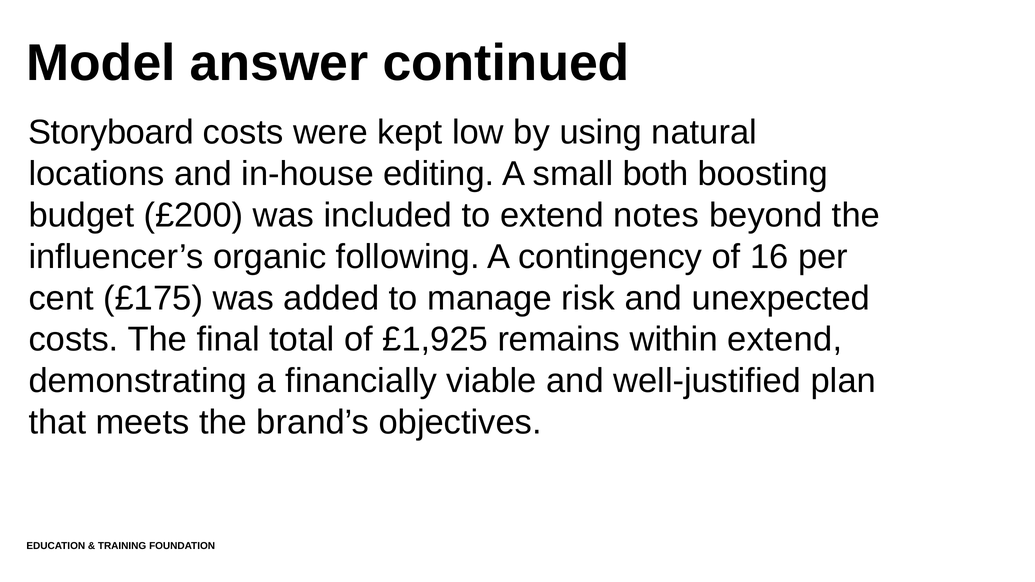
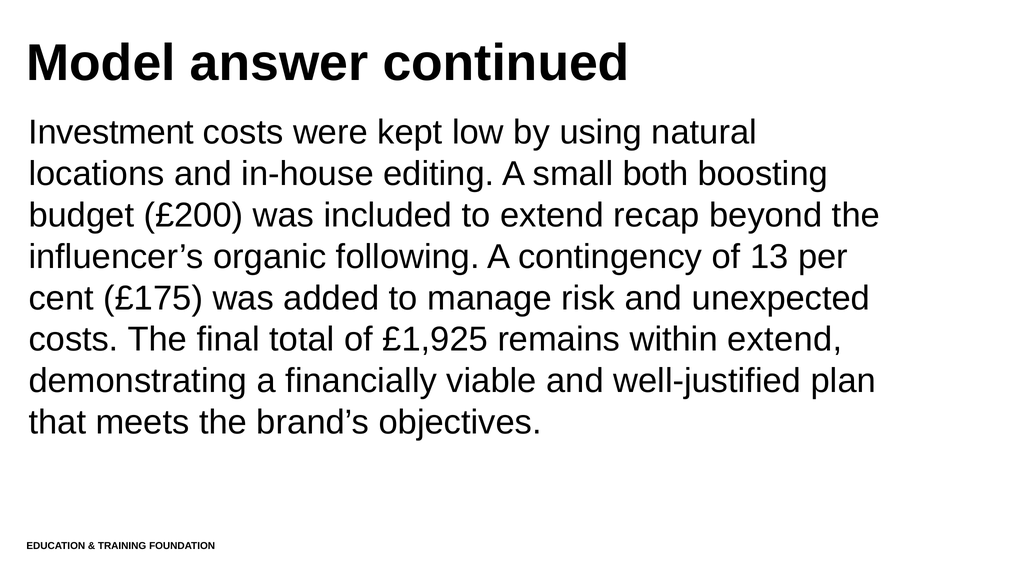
Storyboard: Storyboard -> Investment
notes: notes -> recap
16: 16 -> 13
